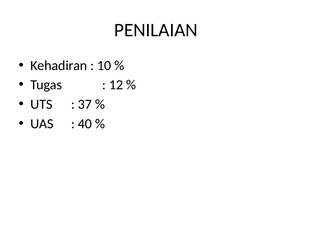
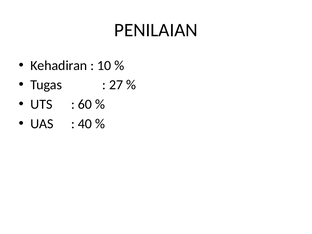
12: 12 -> 27
37: 37 -> 60
